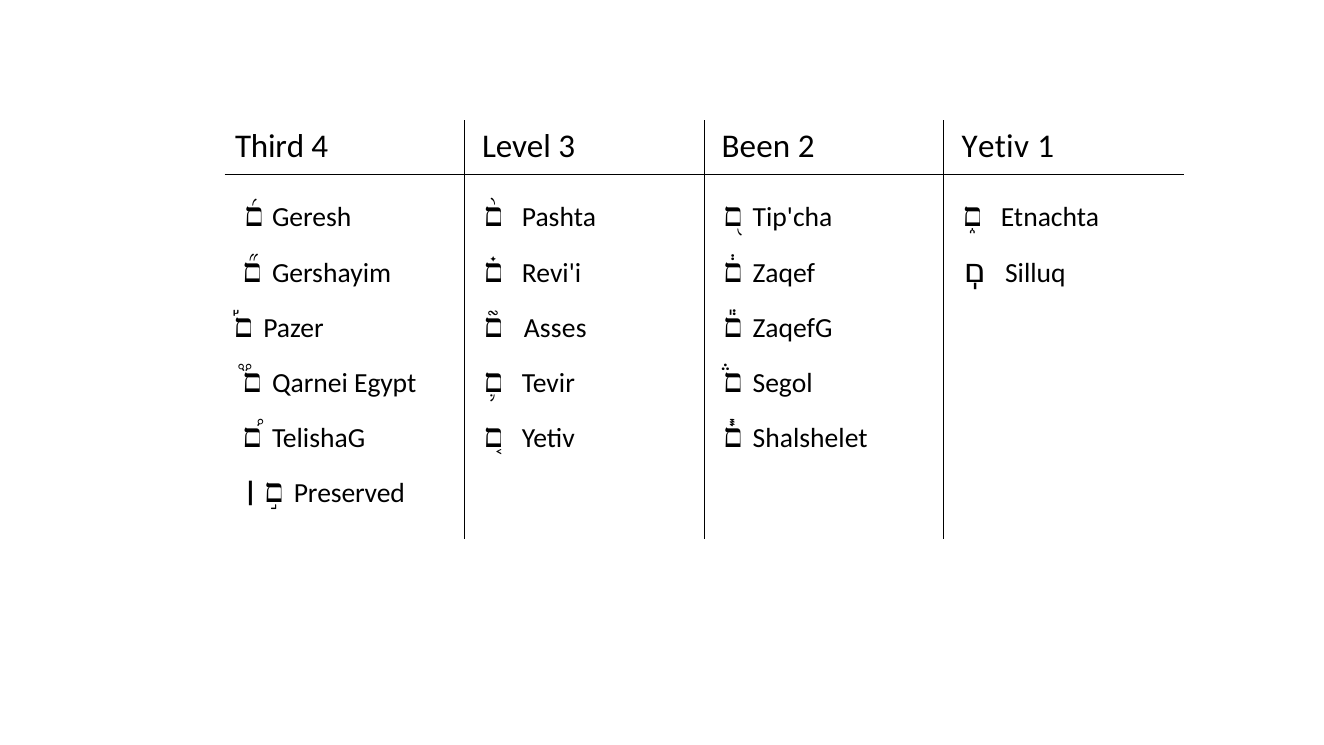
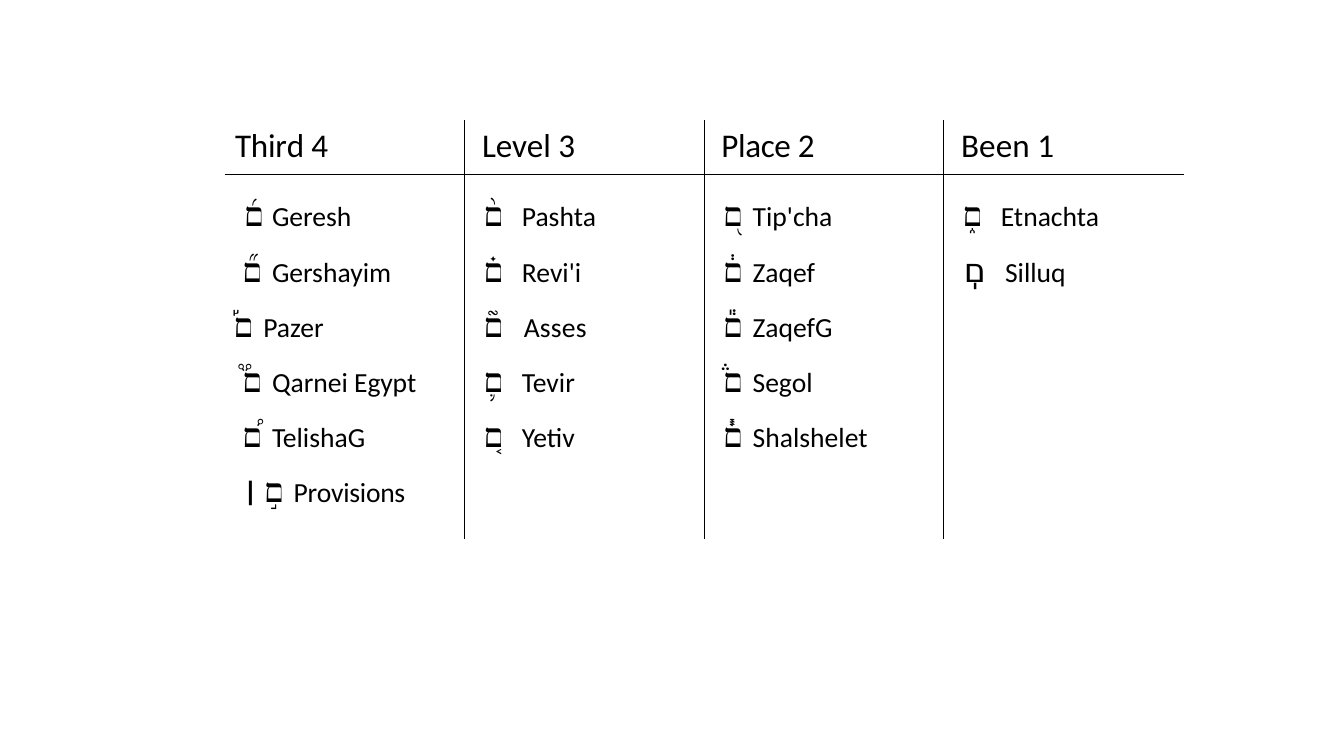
Been: Been -> Place
2 Yetiv: Yetiv -> Been
Preserved: Preserved -> Provisions
